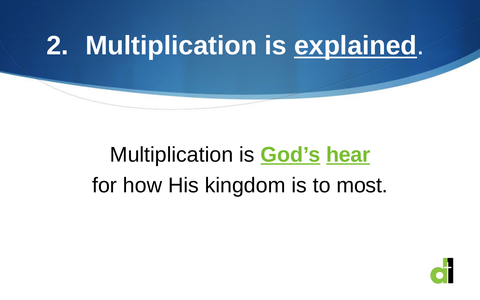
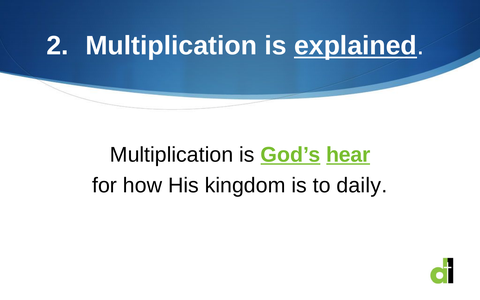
most: most -> daily
